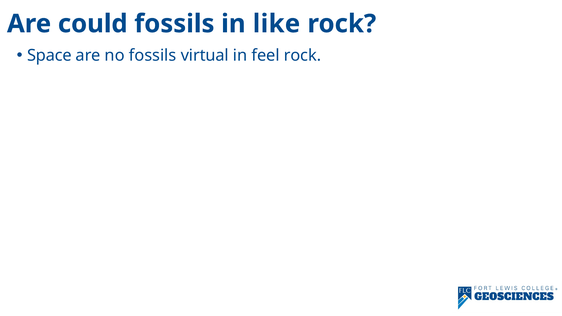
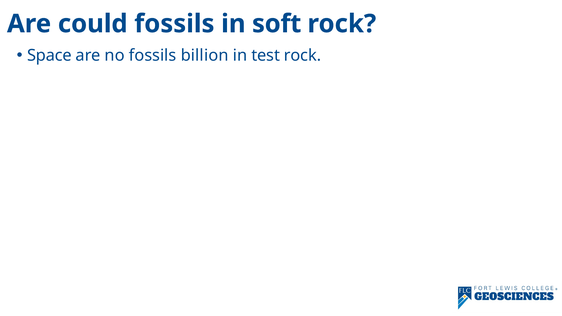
like: like -> soft
virtual: virtual -> billion
feel: feel -> test
